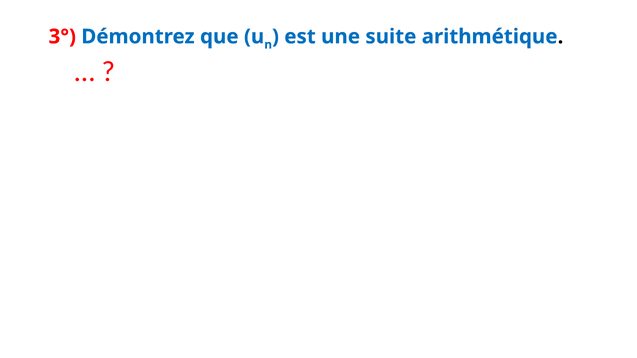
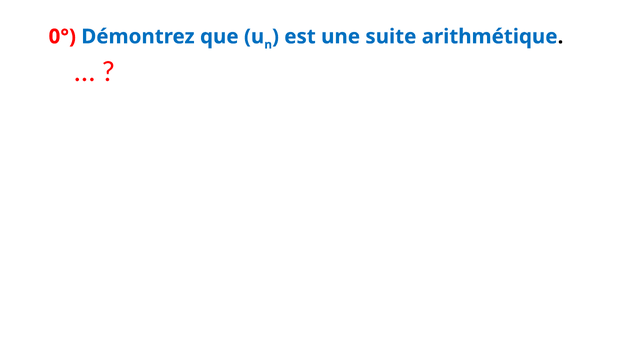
3°: 3° -> 0°
